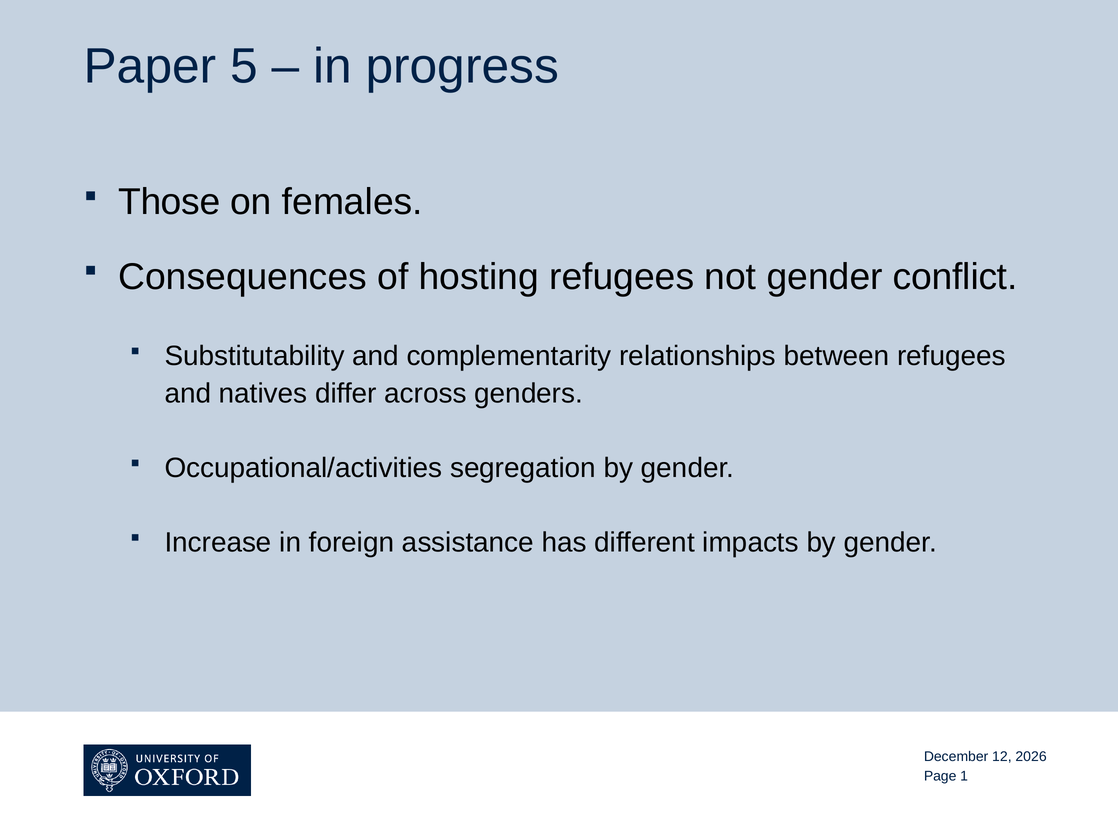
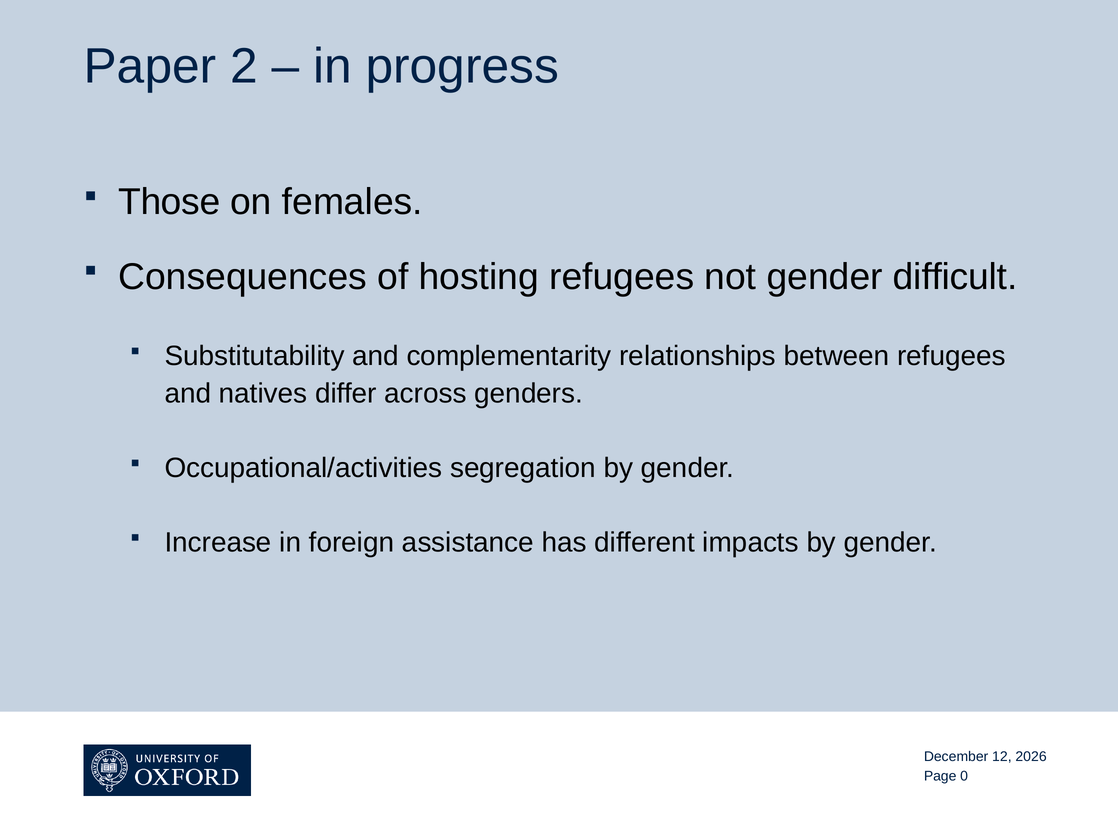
5: 5 -> 2
conflict: conflict -> difficult
1: 1 -> 0
